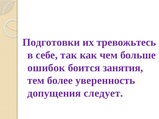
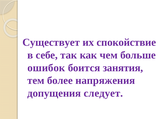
Подготовки: Подготовки -> Существует
тревожьтесь: тревожьтесь -> спокойствие
уверенность: уверенность -> напряжения
